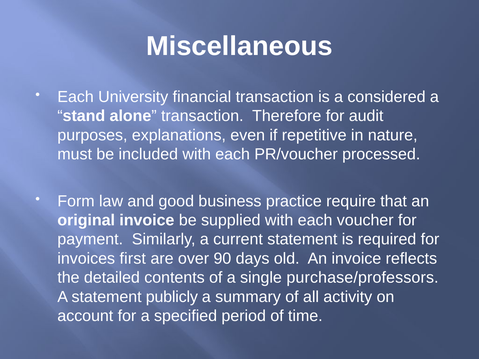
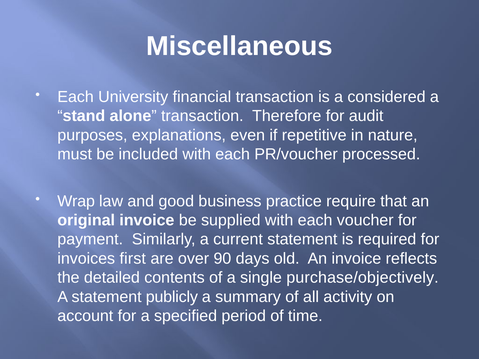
Form: Form -> Wrap
purchase/professors: purchase/professors -> purchase/objectively
